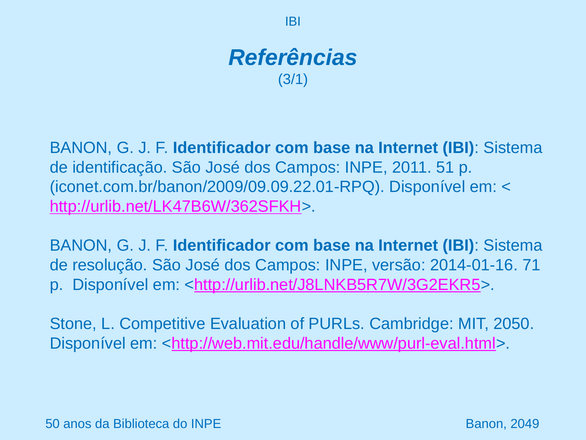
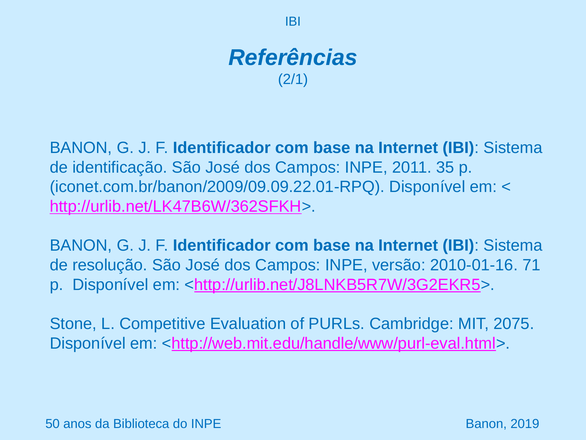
3/1: 3/1 -> 2/1
51: 51 -> 35
2014-01-16: 2014-01-16 -> 2010-01-16
2050: 2050 -> 2075
2049: 2049 -> 2019
